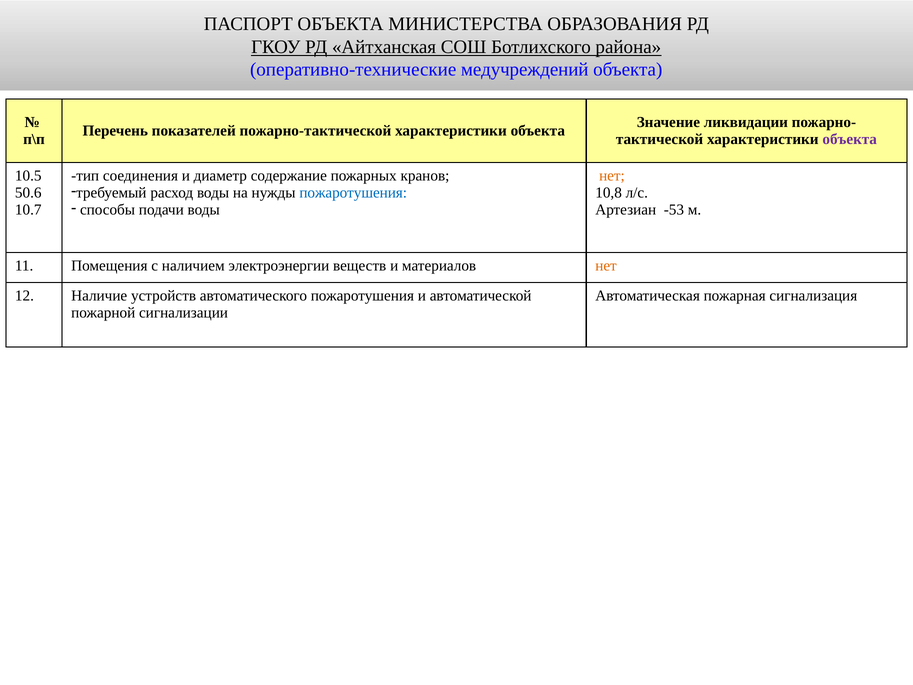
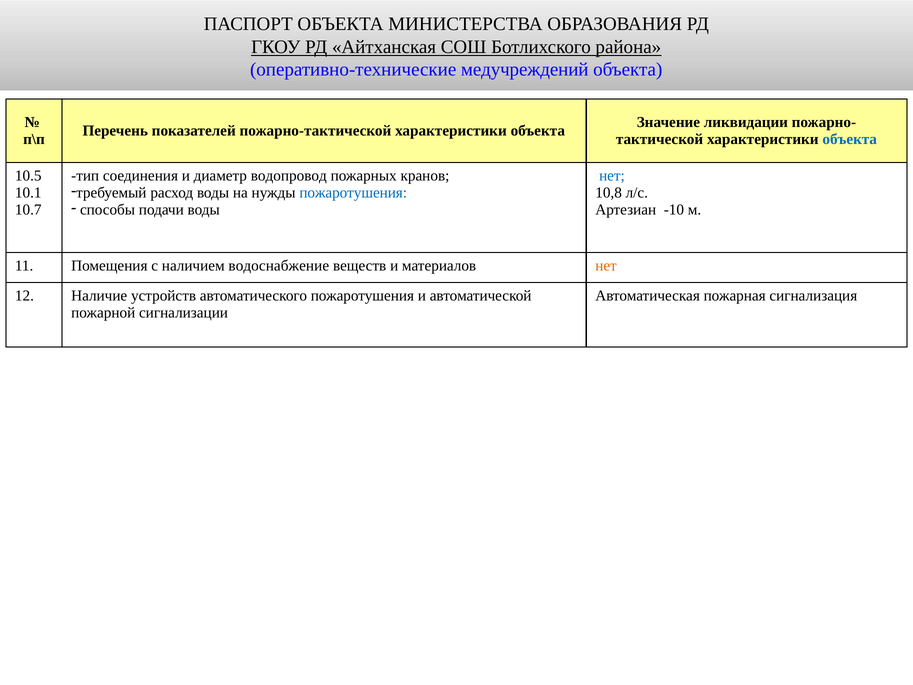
объекта at (850, 139) colour: purple -> blue
содержание: содержание -> водопровод
нет at (612, 176) colour: orange -> blue
50.6: 50.6 -> 10.1
-53: -53 -> -10
электроэнергии: электроэнергии -> водоснабжение
